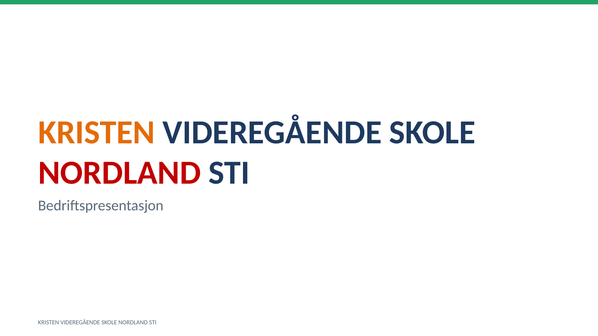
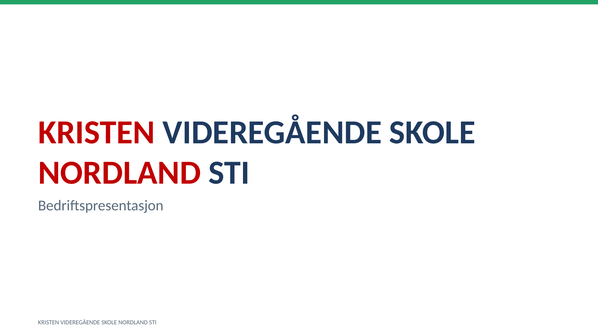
KRISTEN at (97, 133) colour: orange -> red
